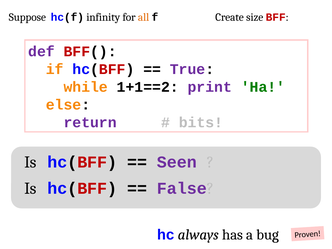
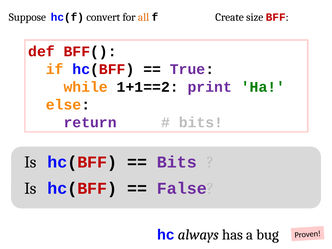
infinity: infinity -> convert
def colour: purple -> red
Seen at (177, 162): Seen -> Bits
